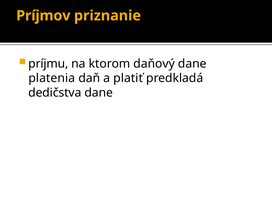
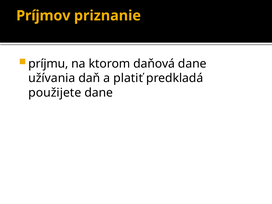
daňový: daňový -> daňová
platenia: platenia -> užívania
dedičstva: dedičstva -> použijete
